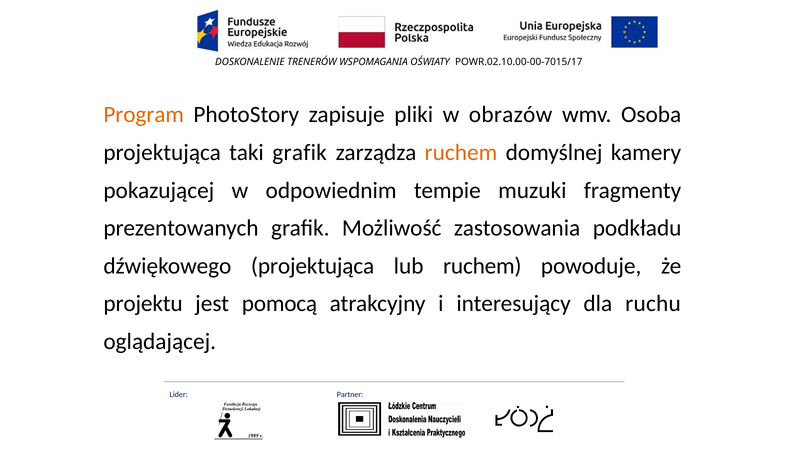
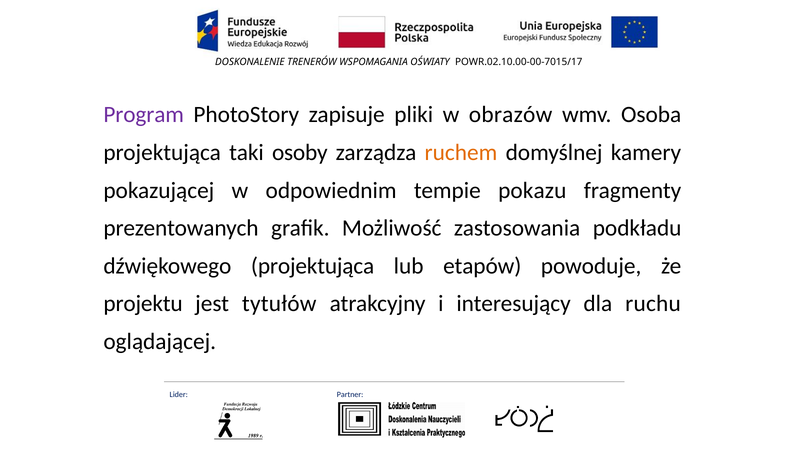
Program colour: orange -> purple
taki grafik: grafik -> osoby
muzuki: muzuki -> pokazu
lub ruchem: ruchem -> etapów
pomocą: pomocą -> tytułów
